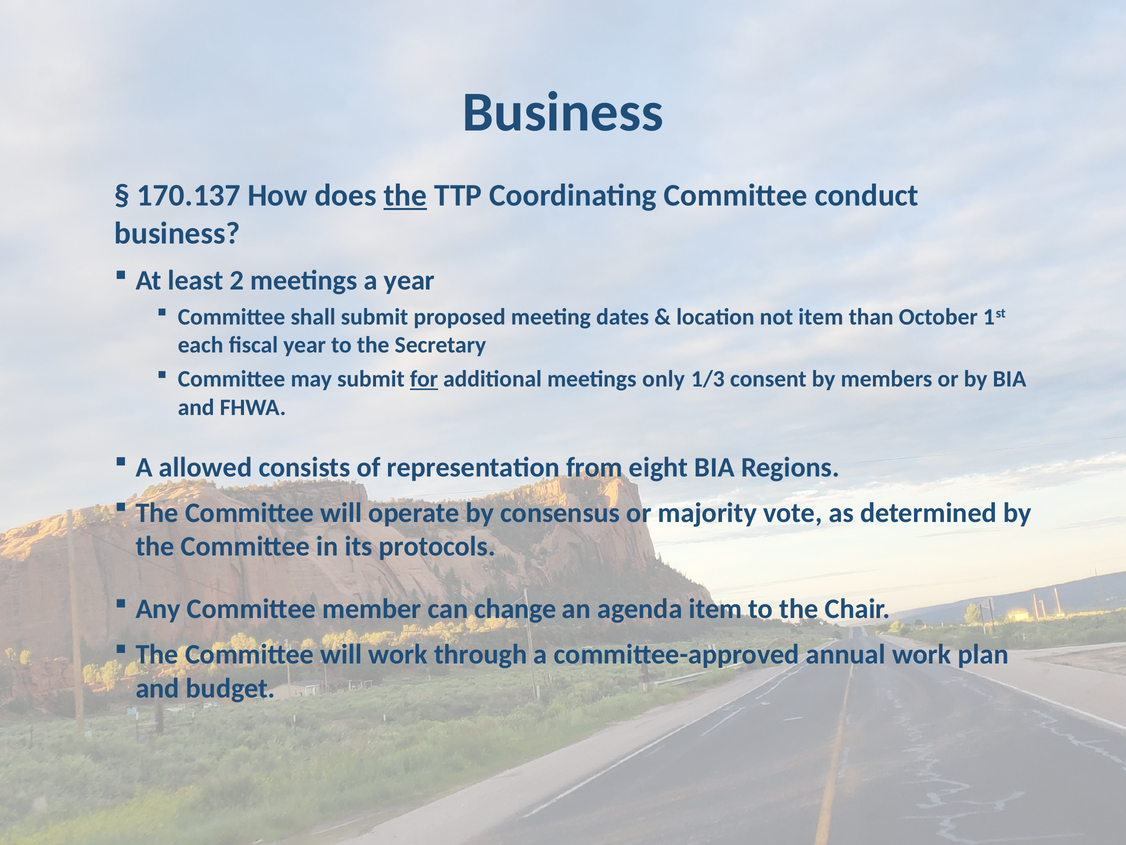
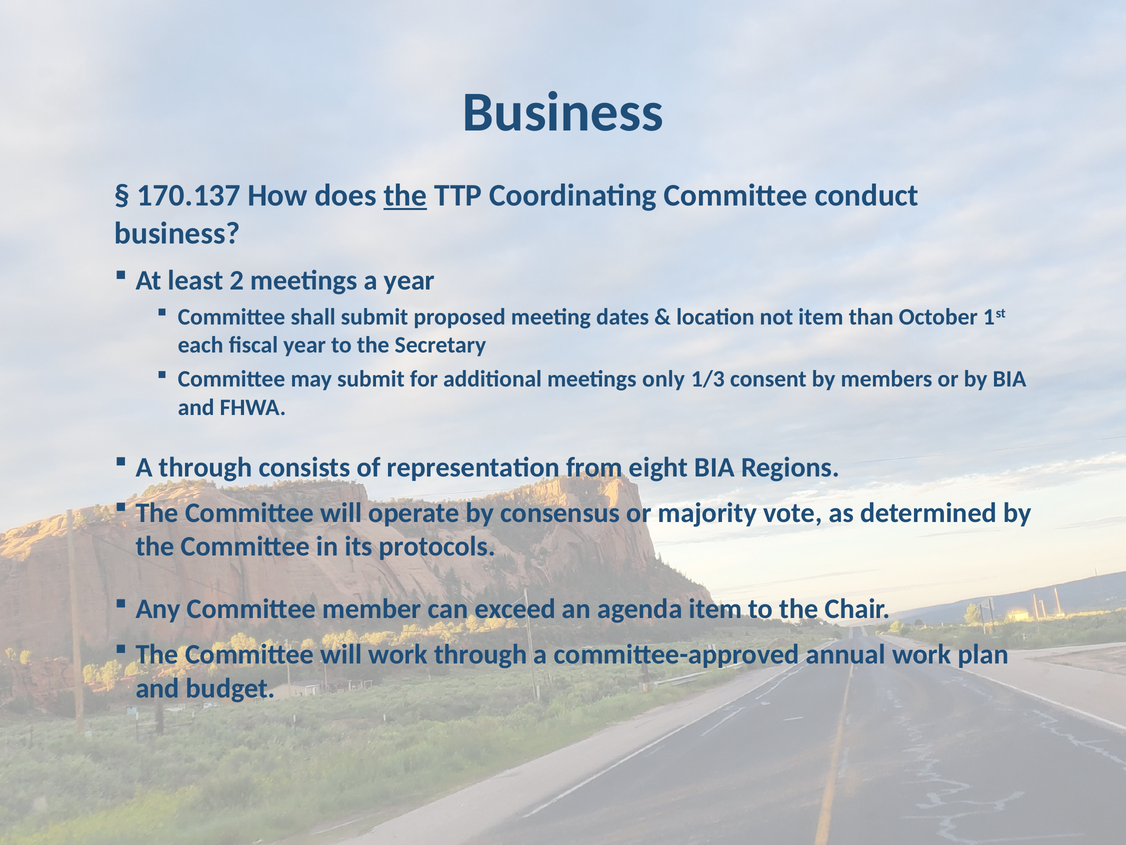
for underline: present -> none
A allowed: allowed -> through
change: change -> exceed
